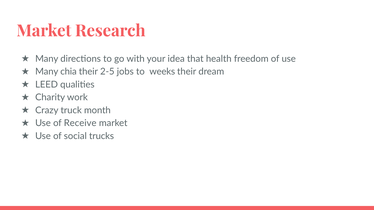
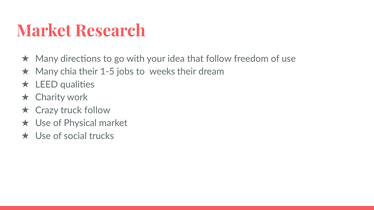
that health: health -> follow
2-5: 2-5 -> 1-5
truck month: month -> follow
Receive: Receive -> Physical
